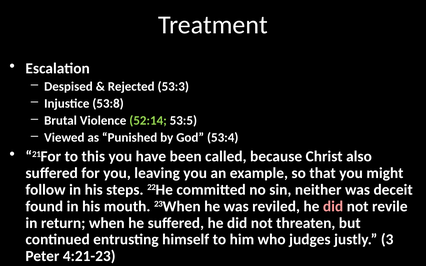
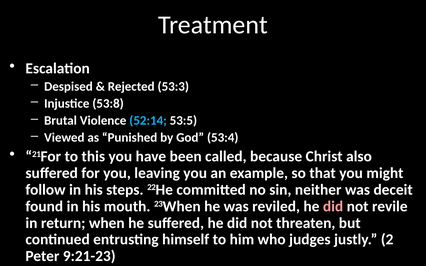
52:14 colour: light green -> light blue
3: 3 -> 2
4:21-23: 4:21-23 -> 9:21-23
